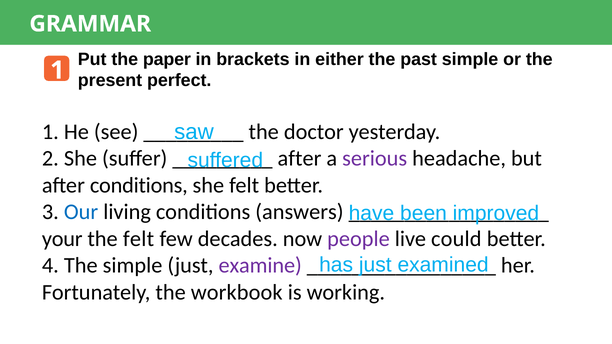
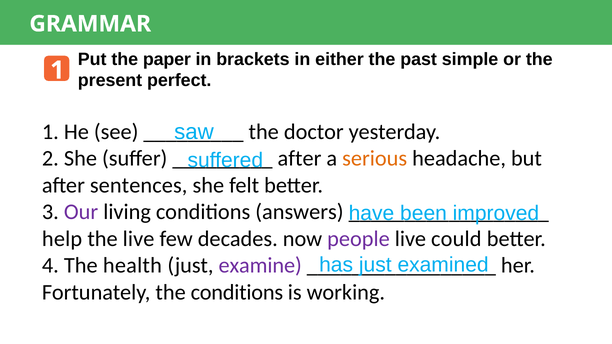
serious colour: purple -> orange
after conditions: conditions -> sentences
Our colour: blue -> purple
your: your -> help
the felt: felt -> live
The simple: simple -> health
the workbook: workbook -> conditions
